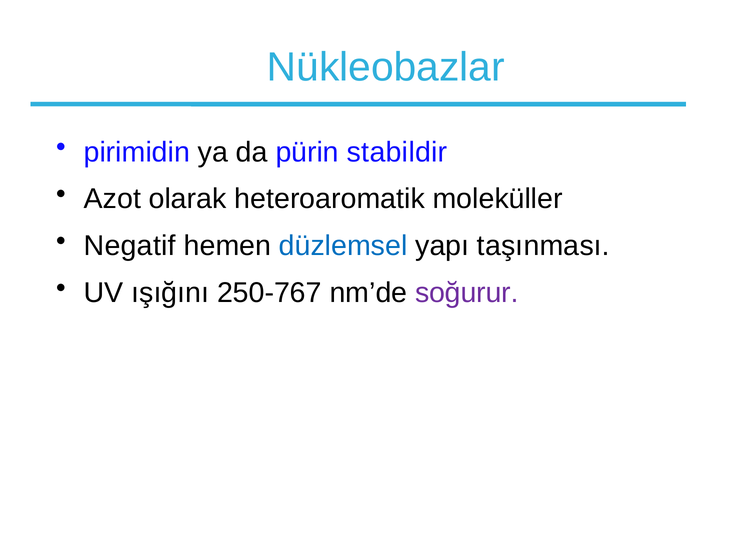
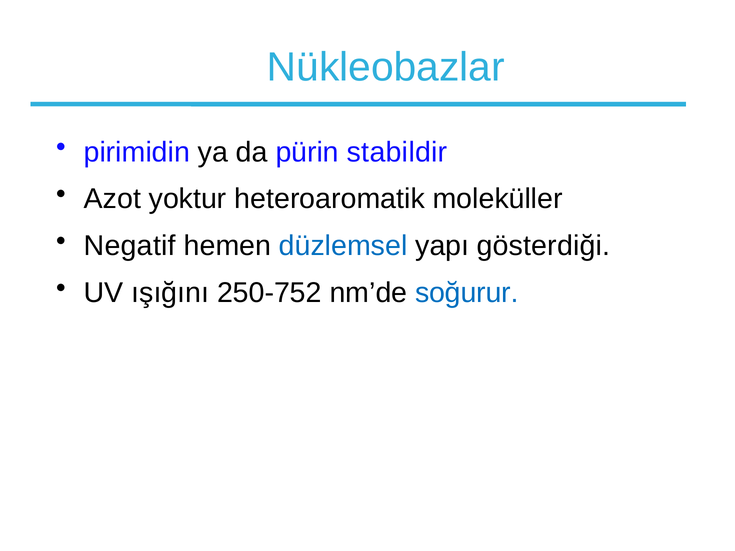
olarak: olarak -> yoktur
taşınması: taşınması -> gösterdiği
250-767: 250-767 -> 250-752
soğurur colour: purple -> blue
